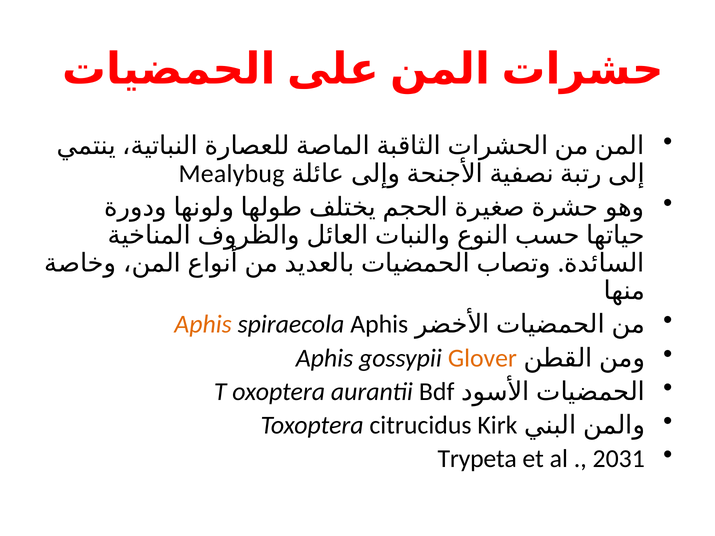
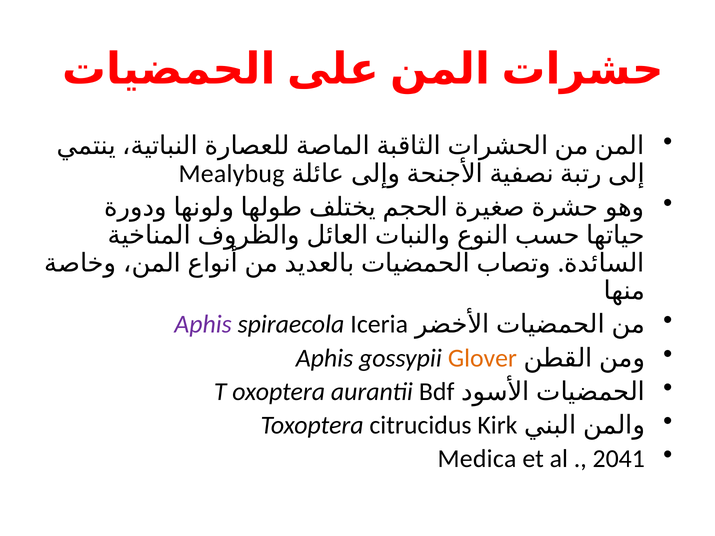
Aphis at (203, 325) colour: orange -> purple
spiraecola Aphis: Aphis -> Iceria
Trypeta: Trypeta -> Medica
2031: 2031 -> 2041
